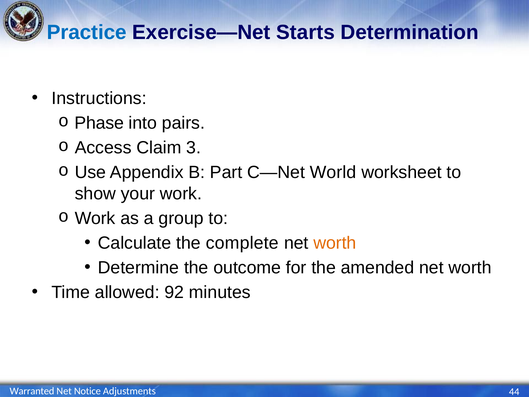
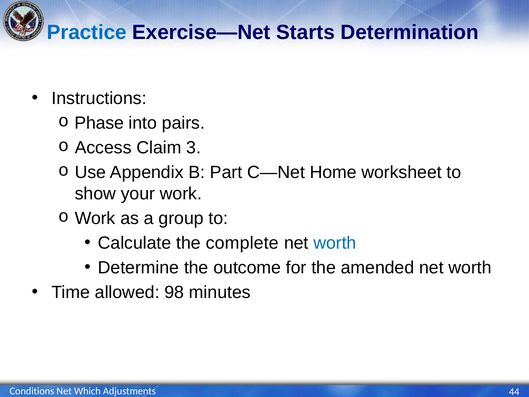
World: World -> Home
worth at (335, 243) colour: orange -> blue
92: 92 -> 98
Warranted: Warranted -> Conditions
Notice: Notice -> Which
